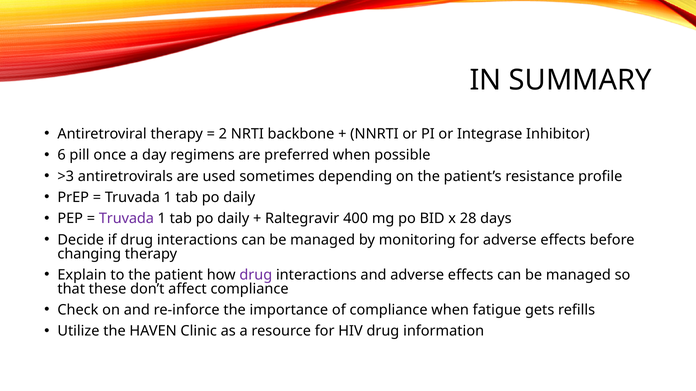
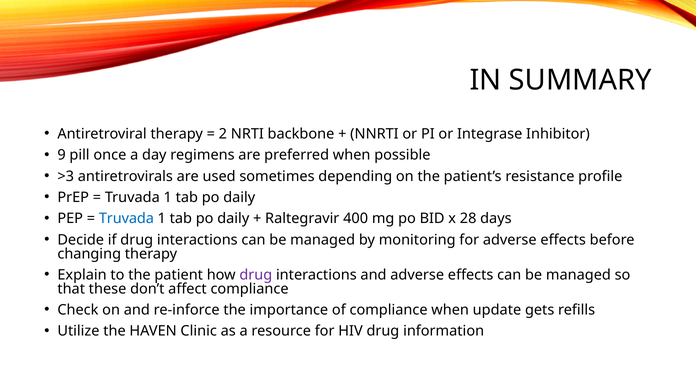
6: 6 -> 9
Truvada at (126, 219) colour: purple -> blue
fatigue: fatigue -> update
